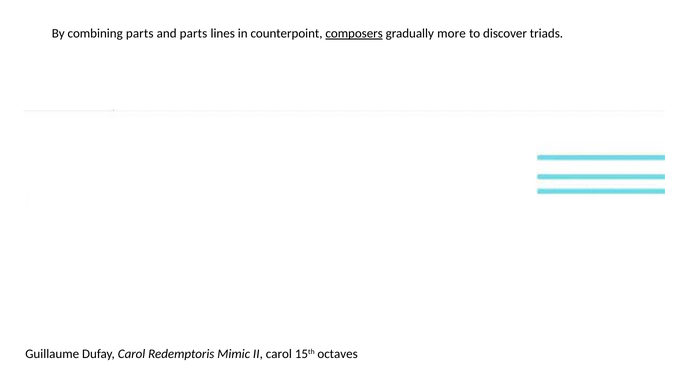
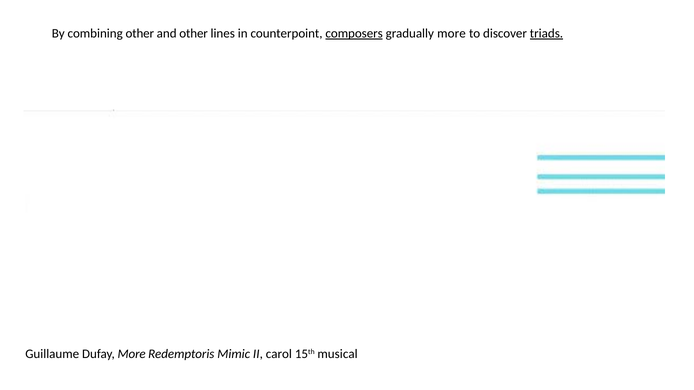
combining parts: parts -> other
and parts: parts -> other
triads underline: none -> present
Dufay Carol: Carol -> More
octaves: octaves -> musical
